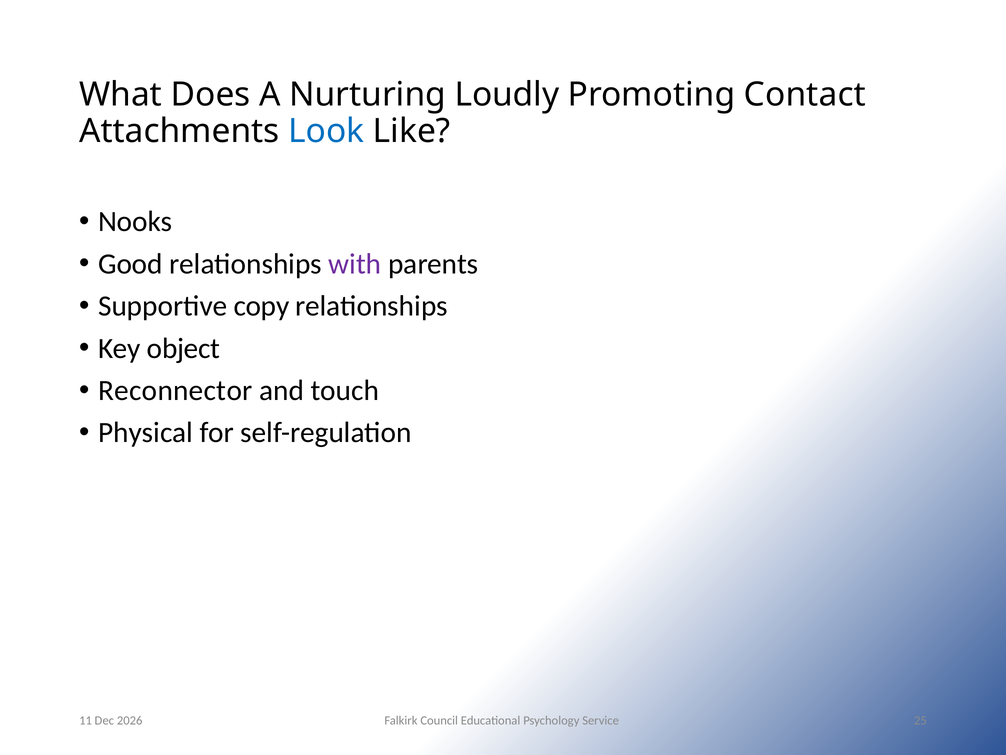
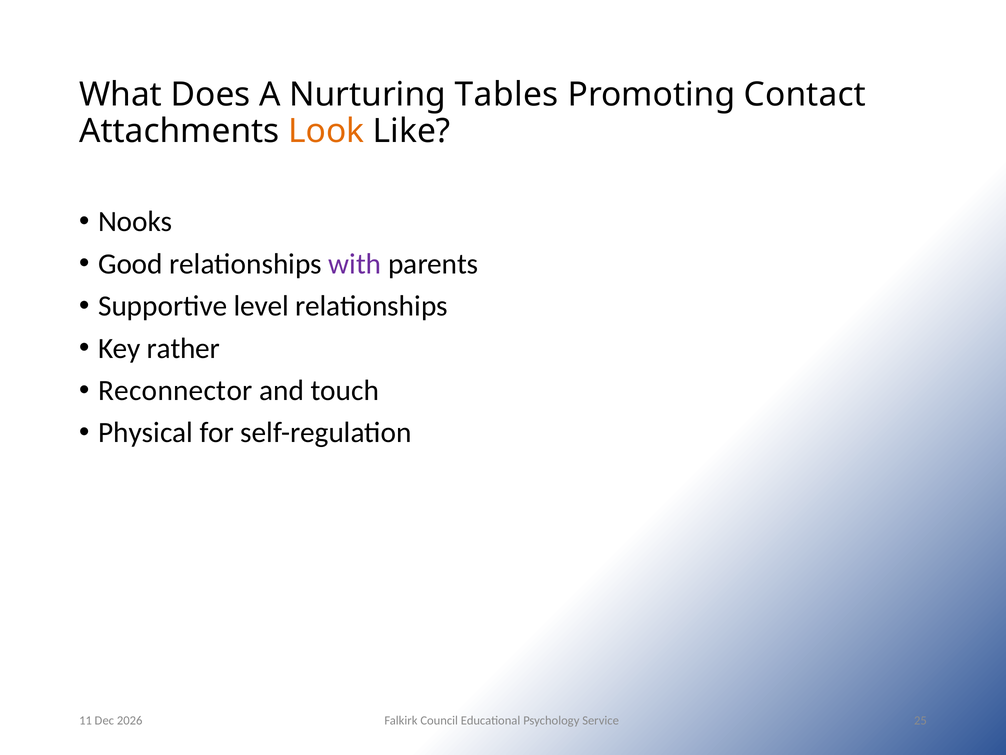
Loudly: Loudly -> Tables
Look colour: blue -> orange
copy: copy -> level
object: object -> rather
